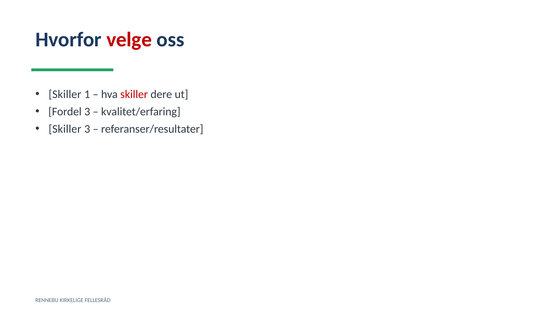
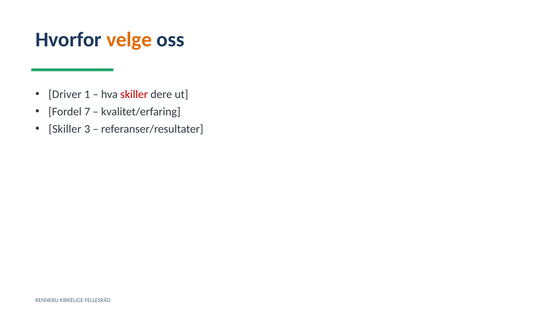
velge colour: red -> orange
Skiller at (65, 94): Skiller -> Driver
Fordel 3: 3 -> 7
